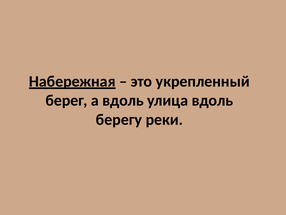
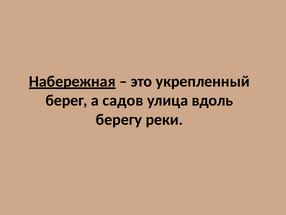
а вдоль: вдоль -> садов
